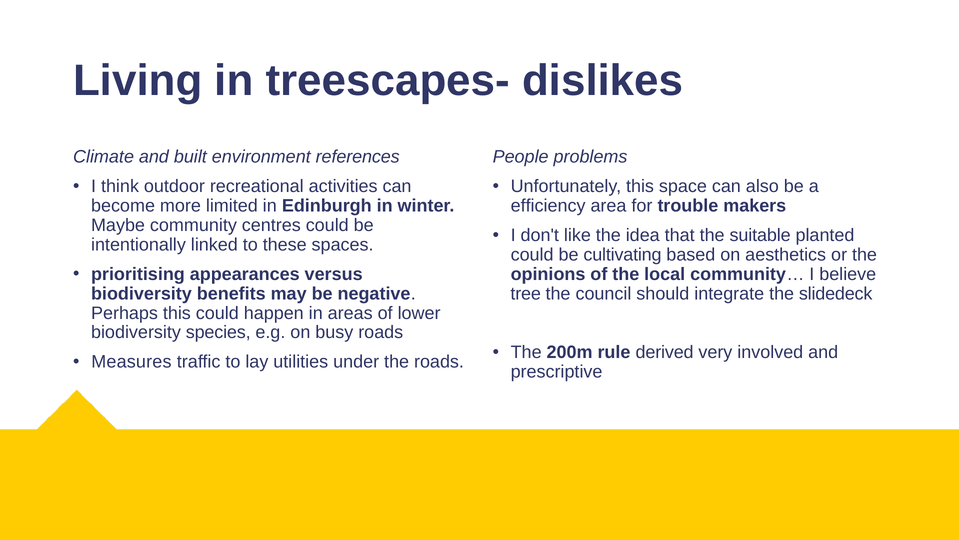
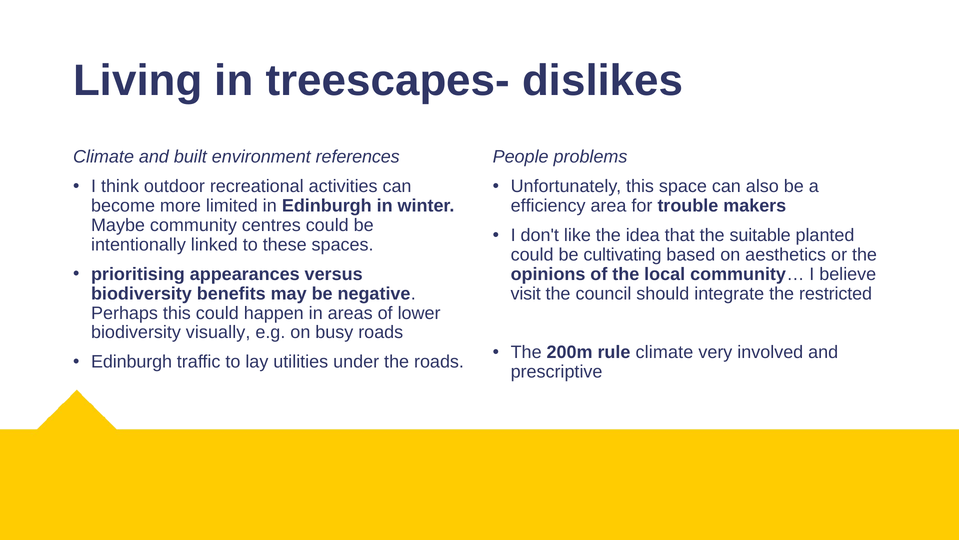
tree: tree -> visit
slidedeck: slidedeck -> restricted
species: species -> visually
rule derived: derived -> climate
Measures at (131, 362): Measures -> Edinburgh
